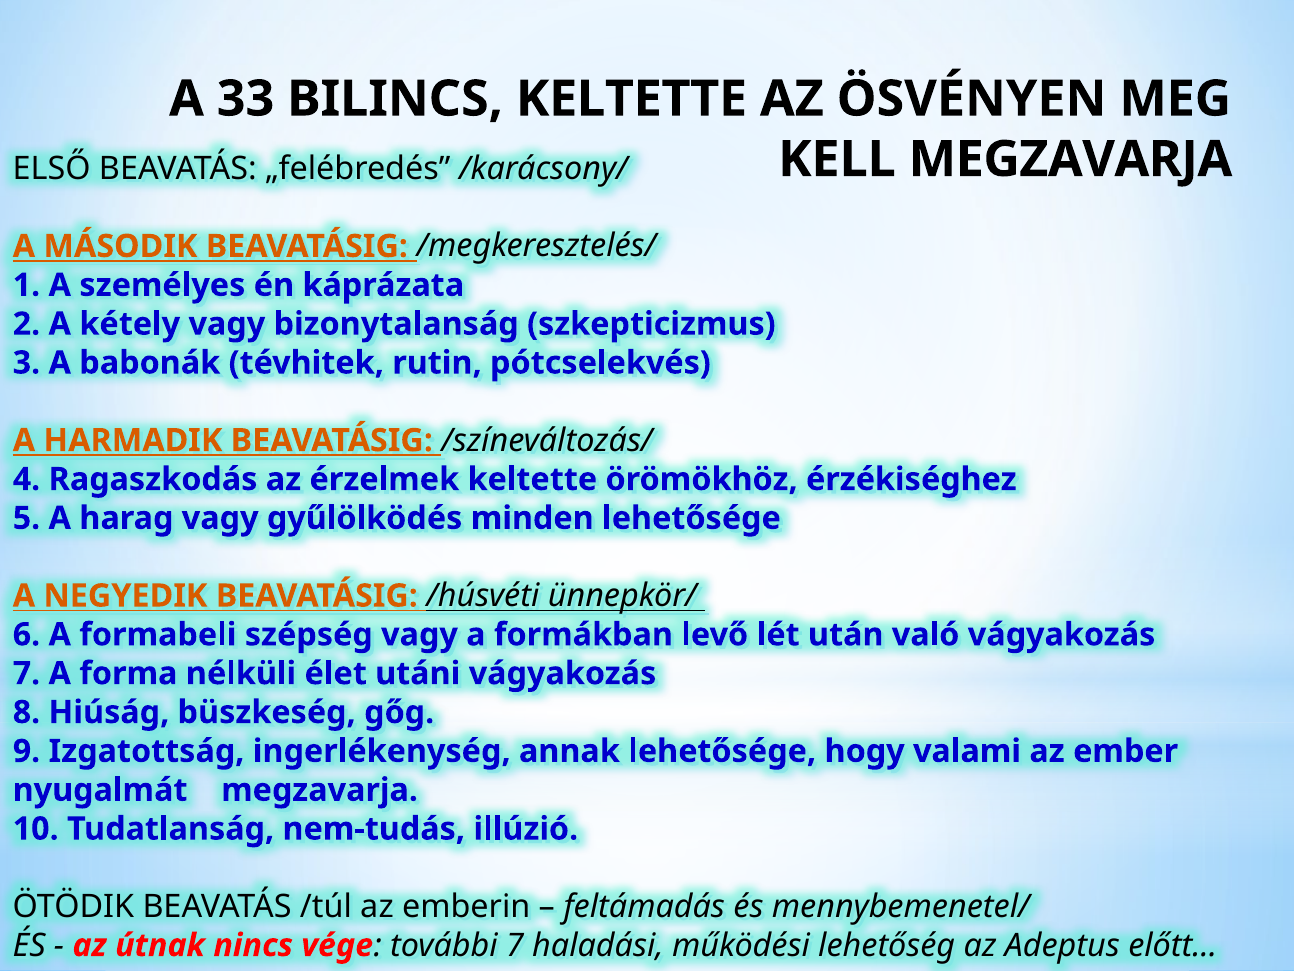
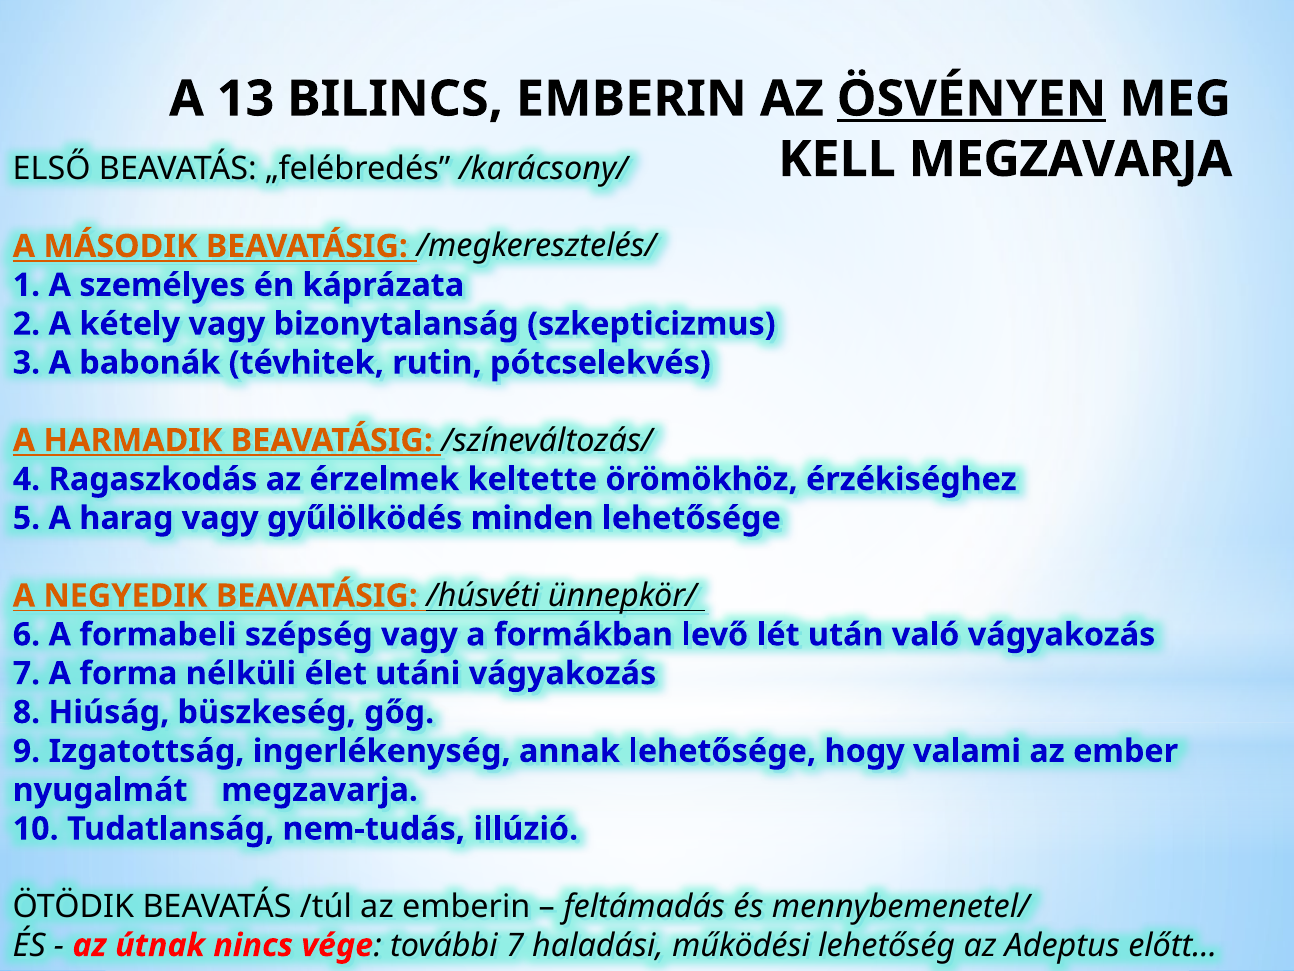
33: 33 -> 13
BILINCS KELTETTE: KELTETTE -> EMBERIN
ÖSVÉNYEN underline: none -> present
